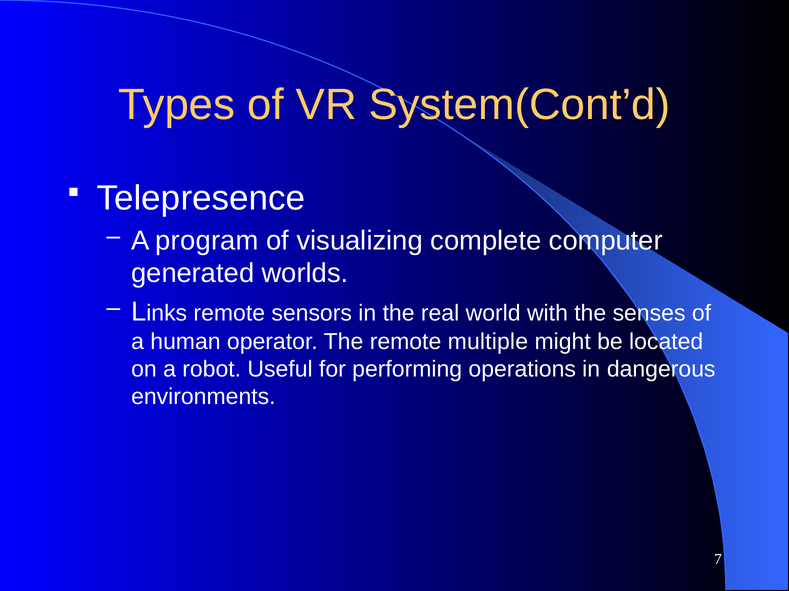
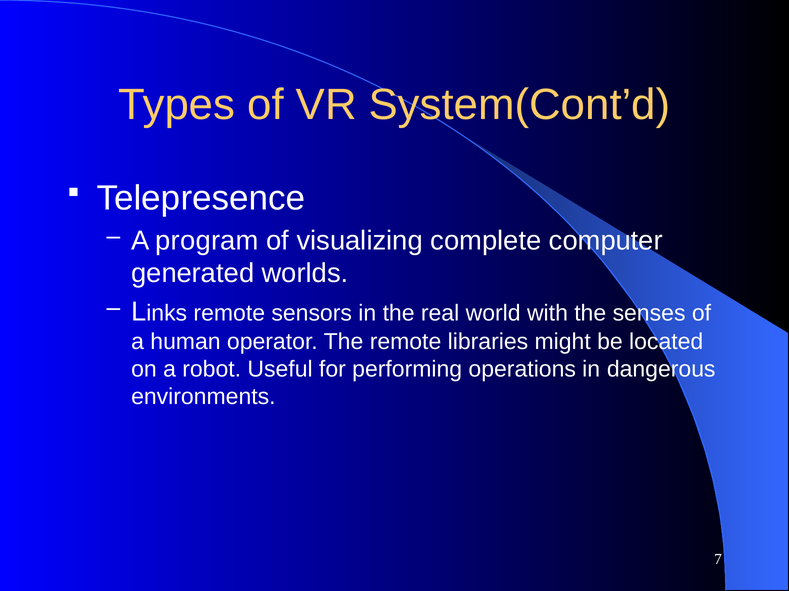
multiple: multiple -> libraries
